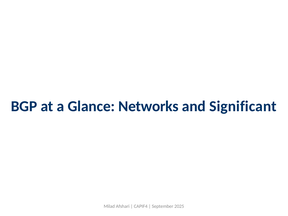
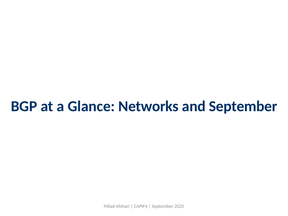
and Significant: Significant -> September
